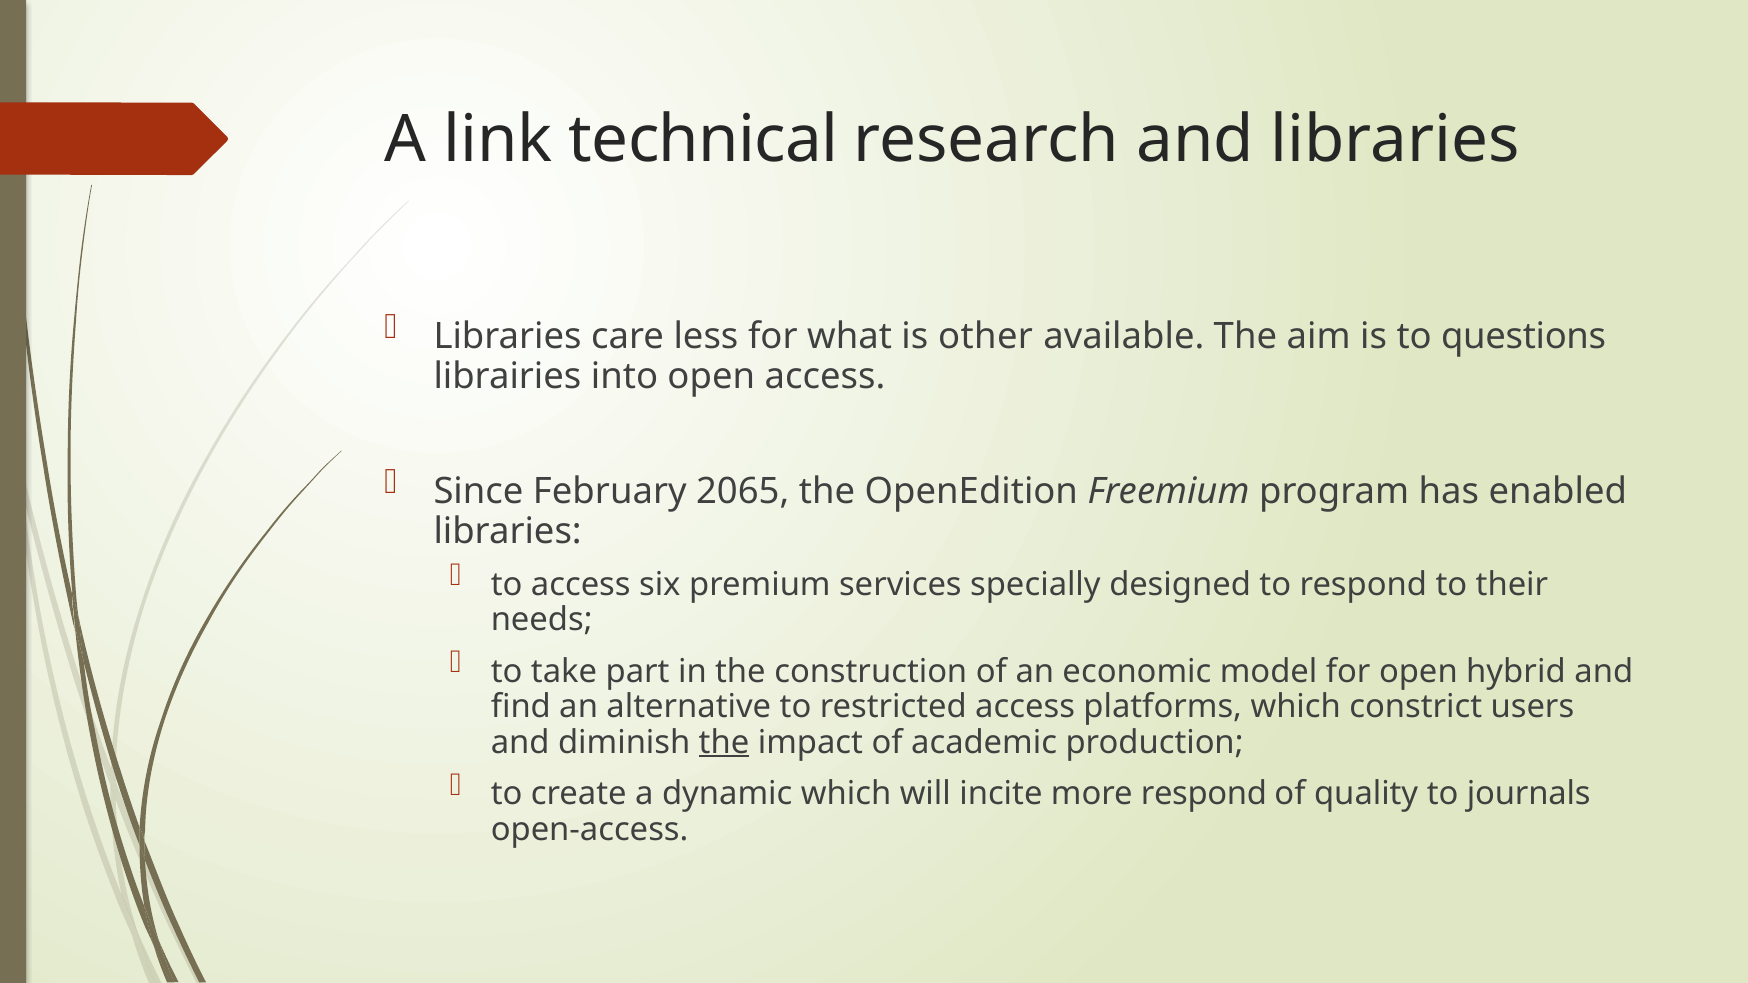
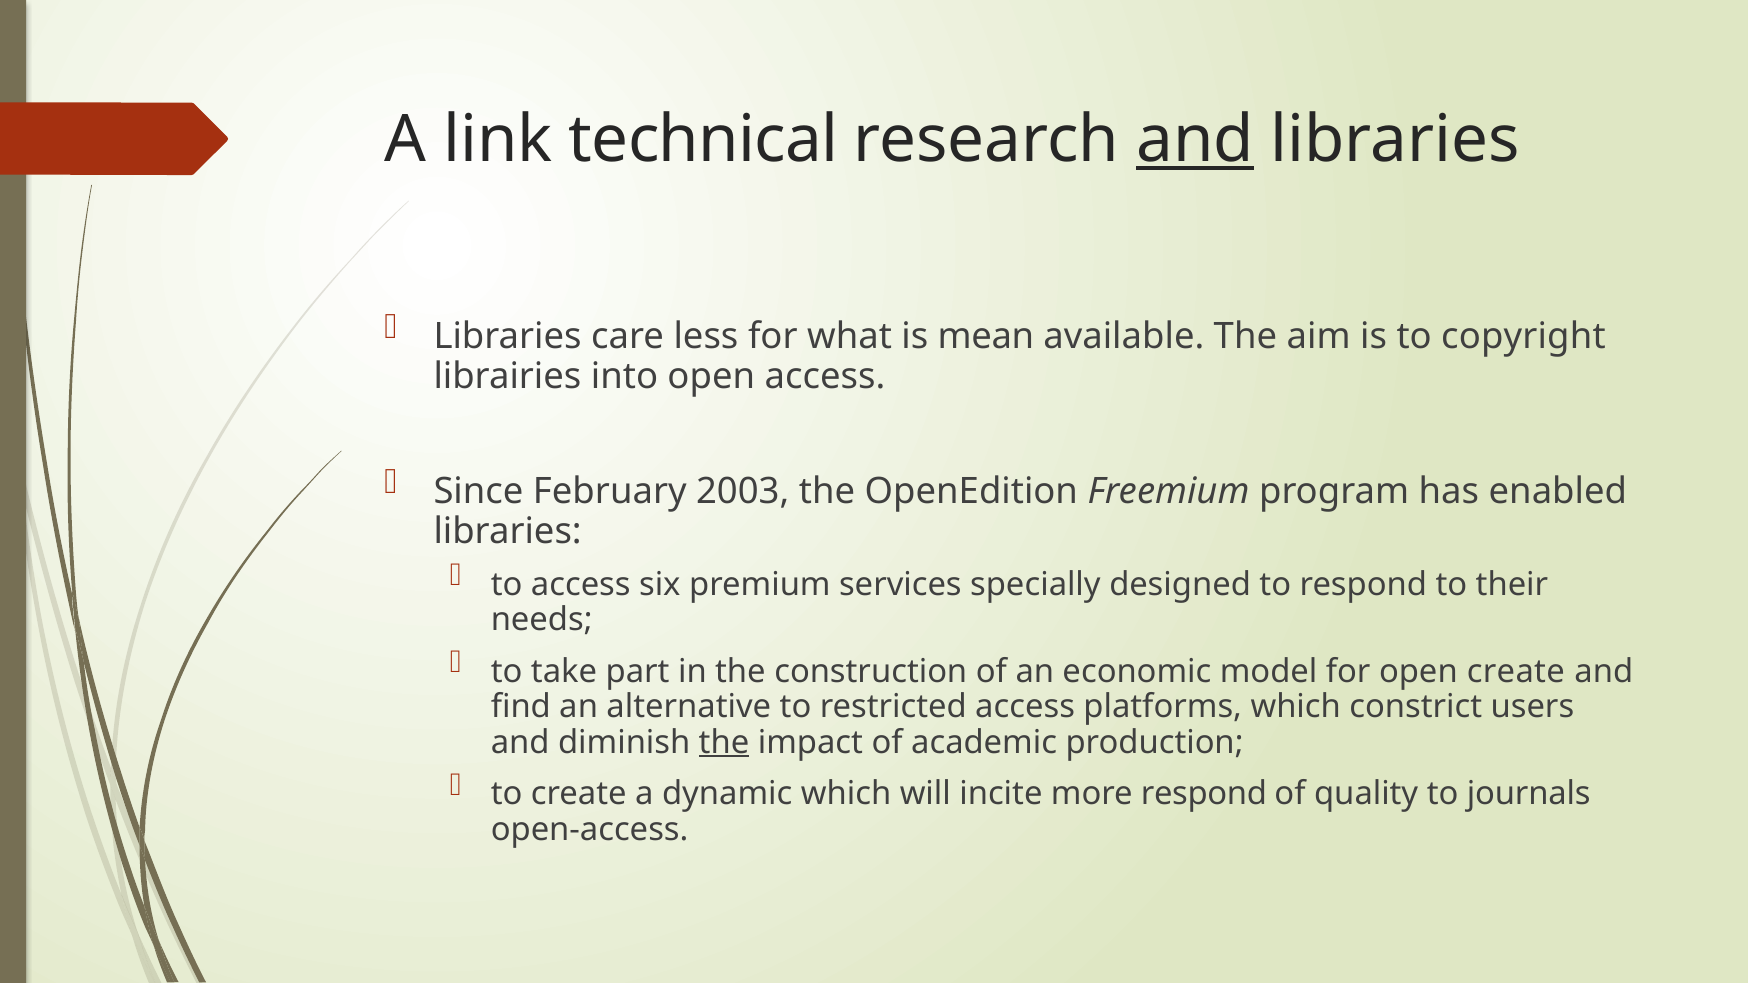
and at (1195, 140) underline: none -> present
other: other -> mean
questions: questions -> copyright
2065: 2065 -> 2003
open hybrid: hybrid -> create
